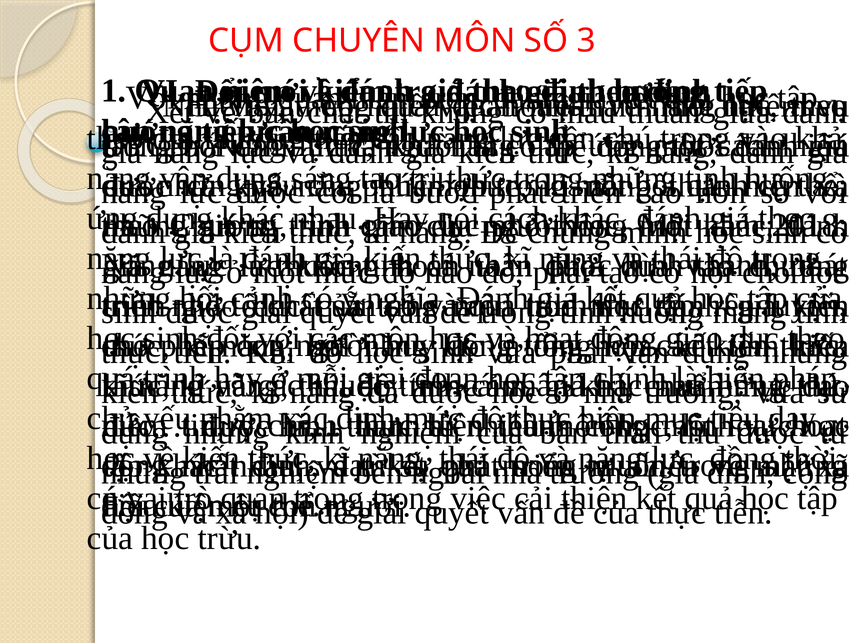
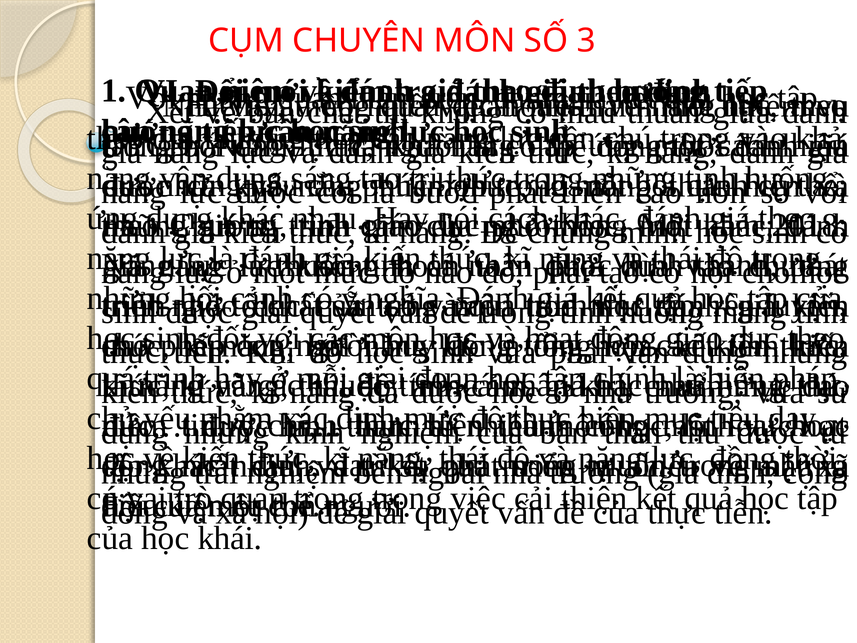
trừu: trừu -> khái
